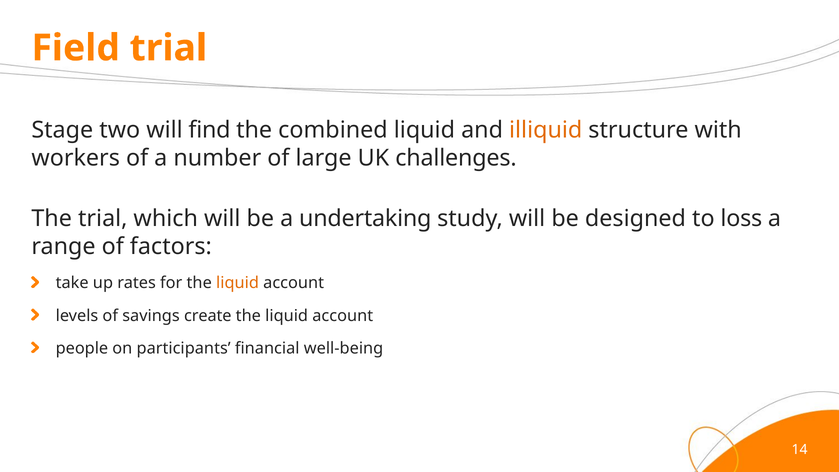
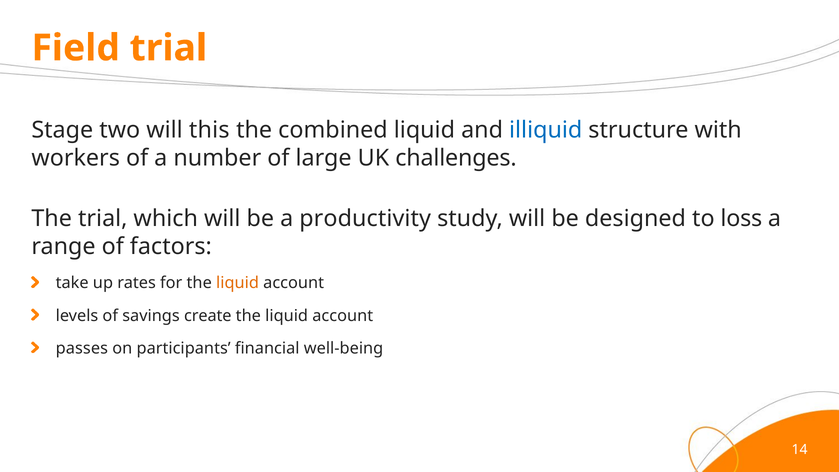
find: find -> this
illiquid colour: orange -> blue
undertaking: undertaking -> productivity
people: people -> passes
